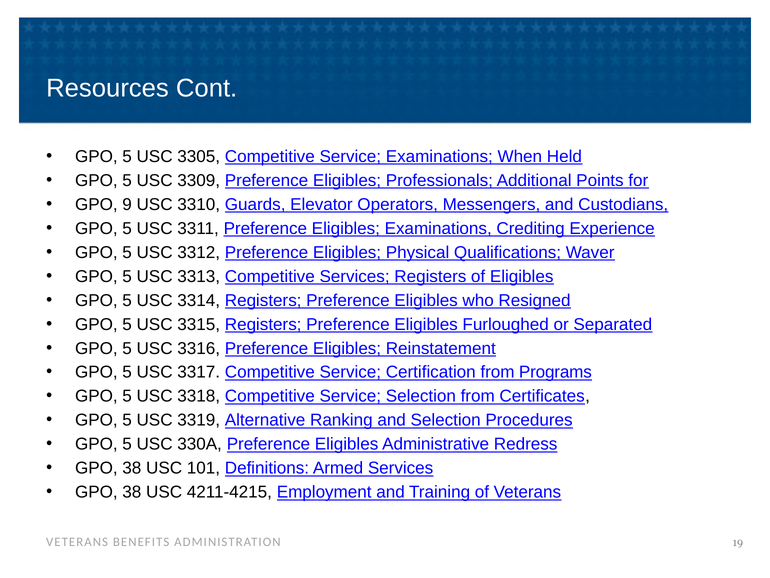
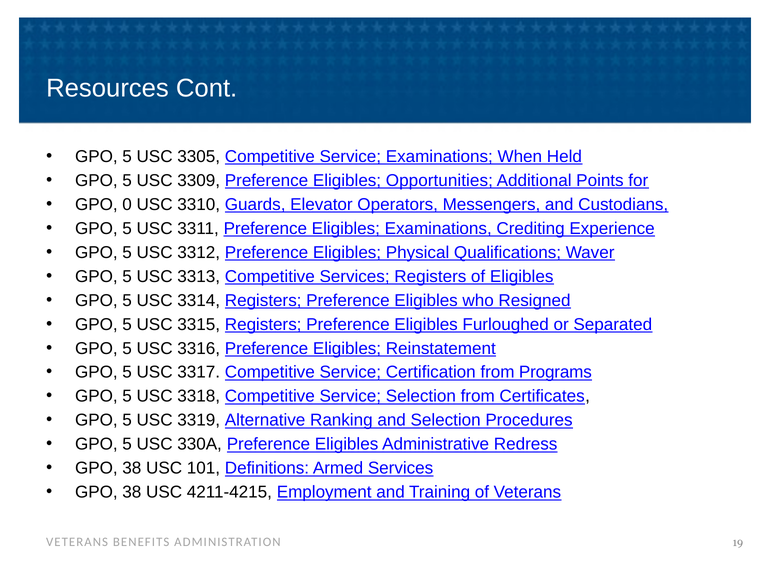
Professionals: Professionals -> Opportunities
9: 9 -> 0
